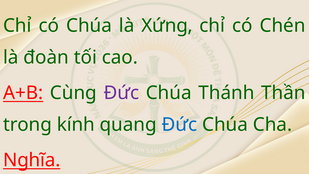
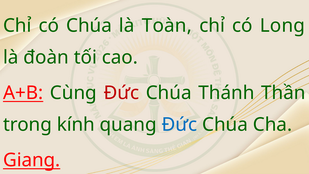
Xứng: Xứng -> Toàn
Chén: Chén -> Long
Đức at (121, 93) colour: purple -> red
Nghĩa: Nghĩa -> Giang
